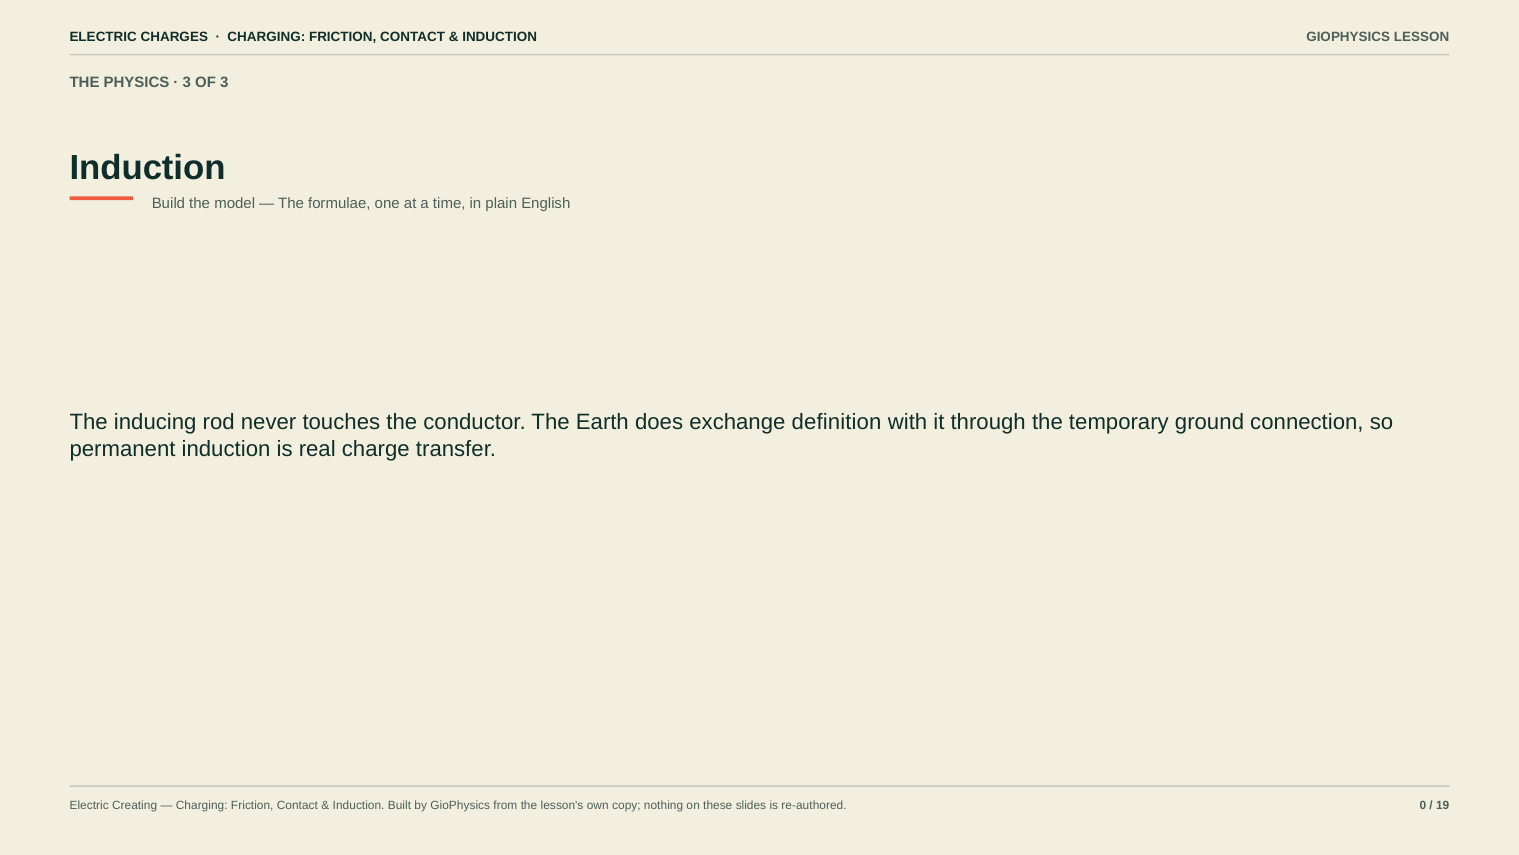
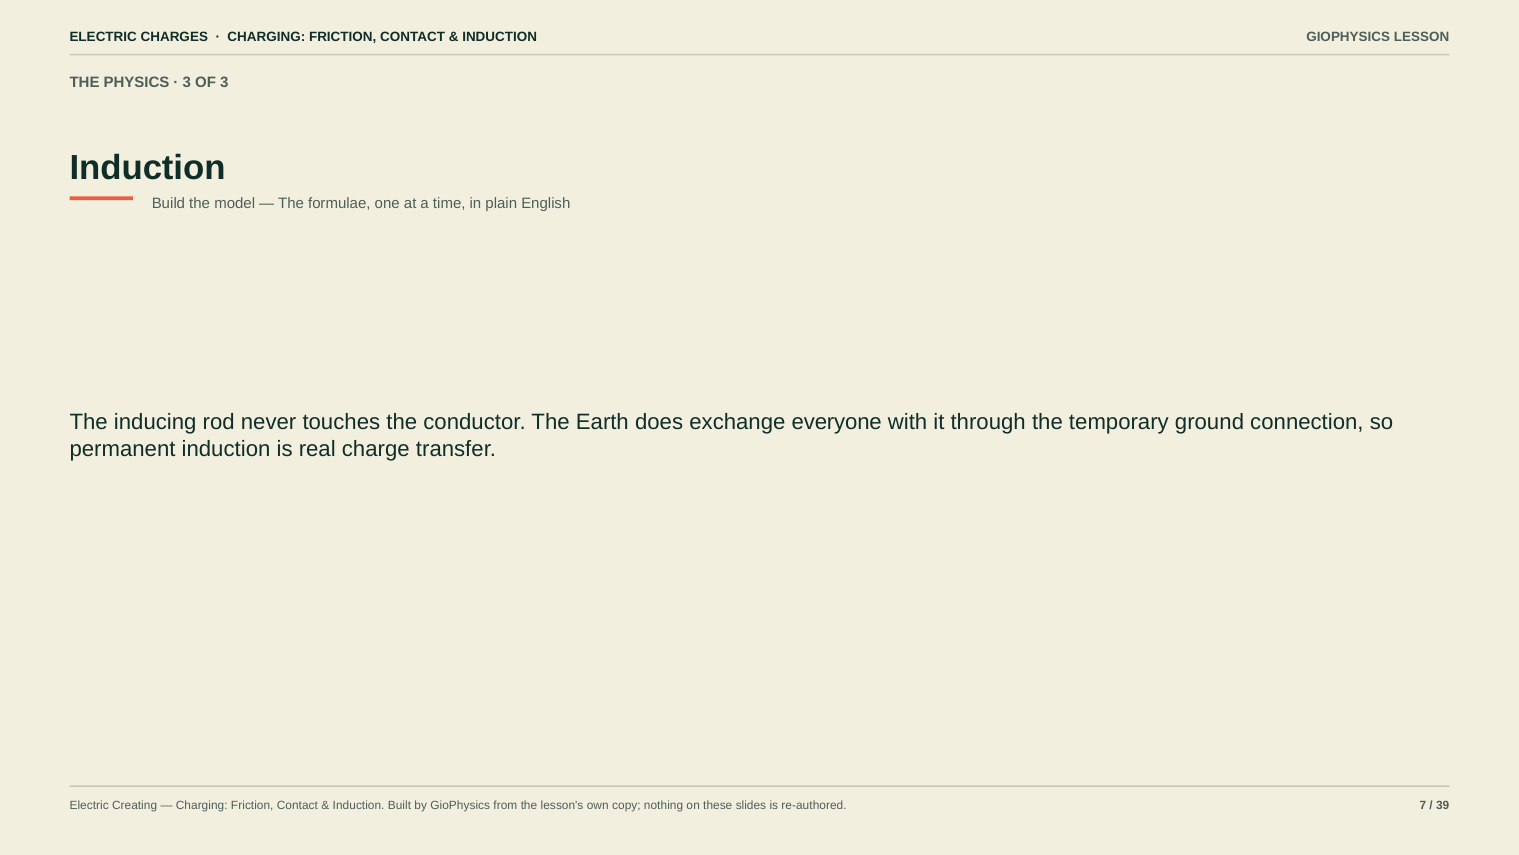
definition: definition -> everyone
0: 0 -> 7
19: 19 -> 39
